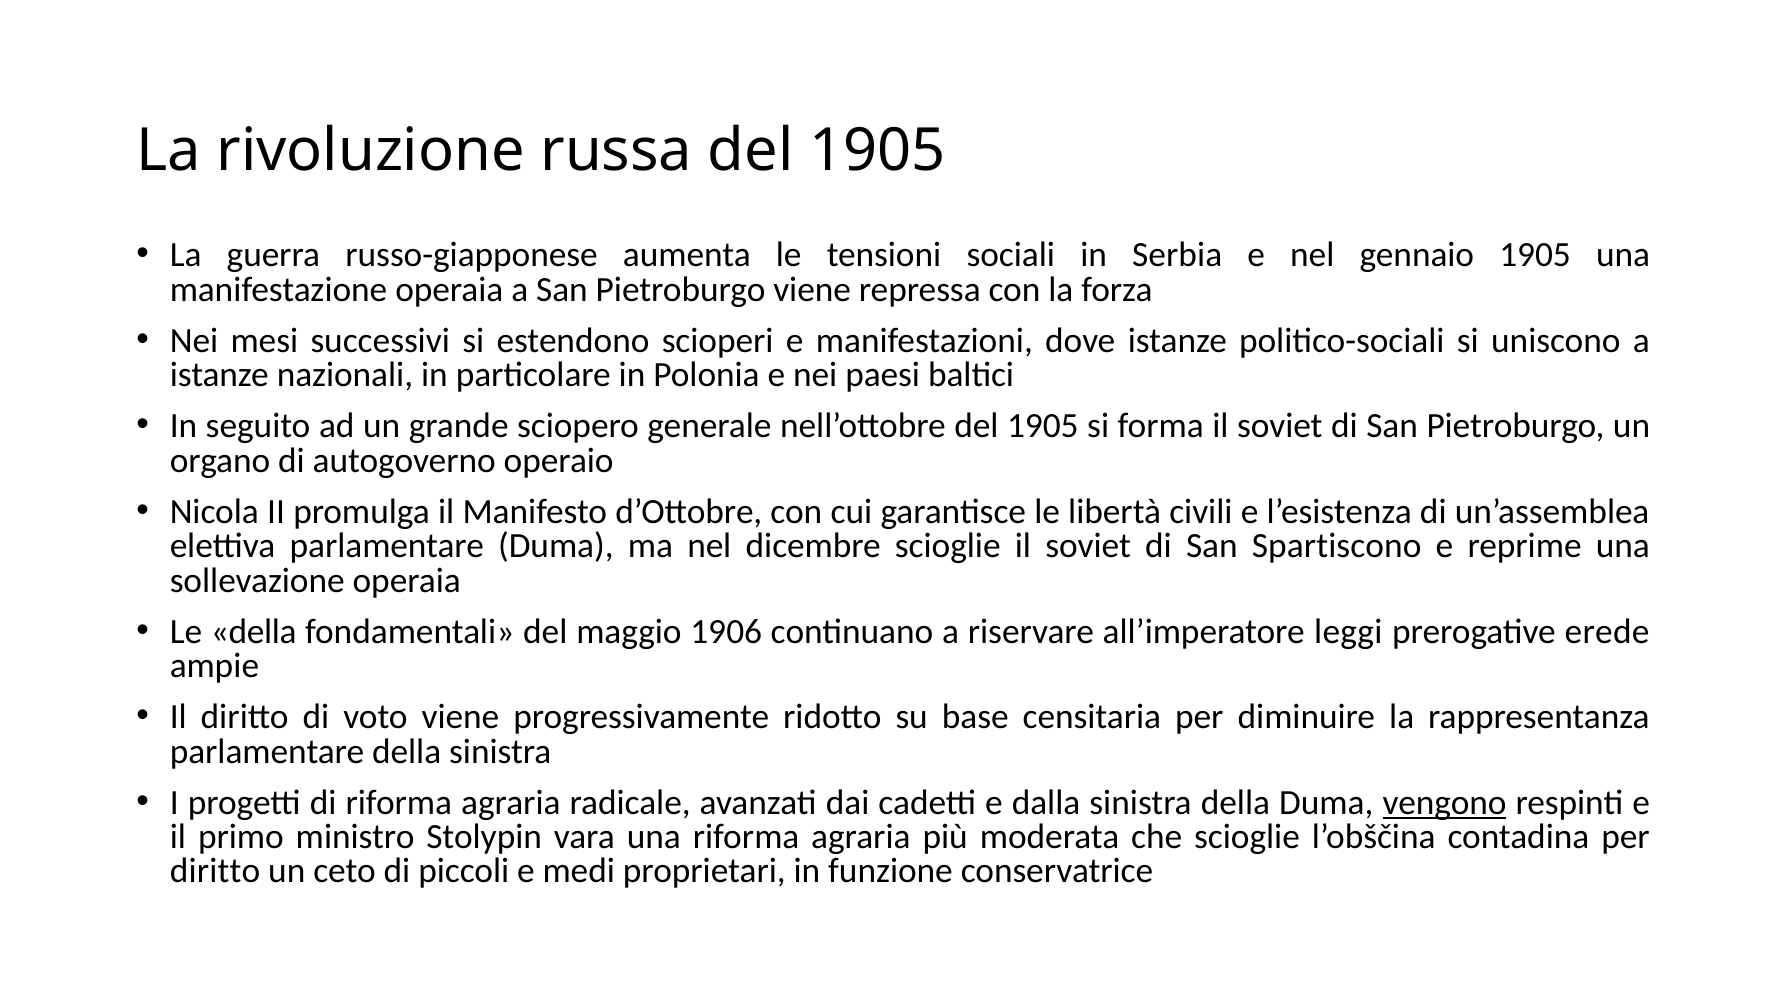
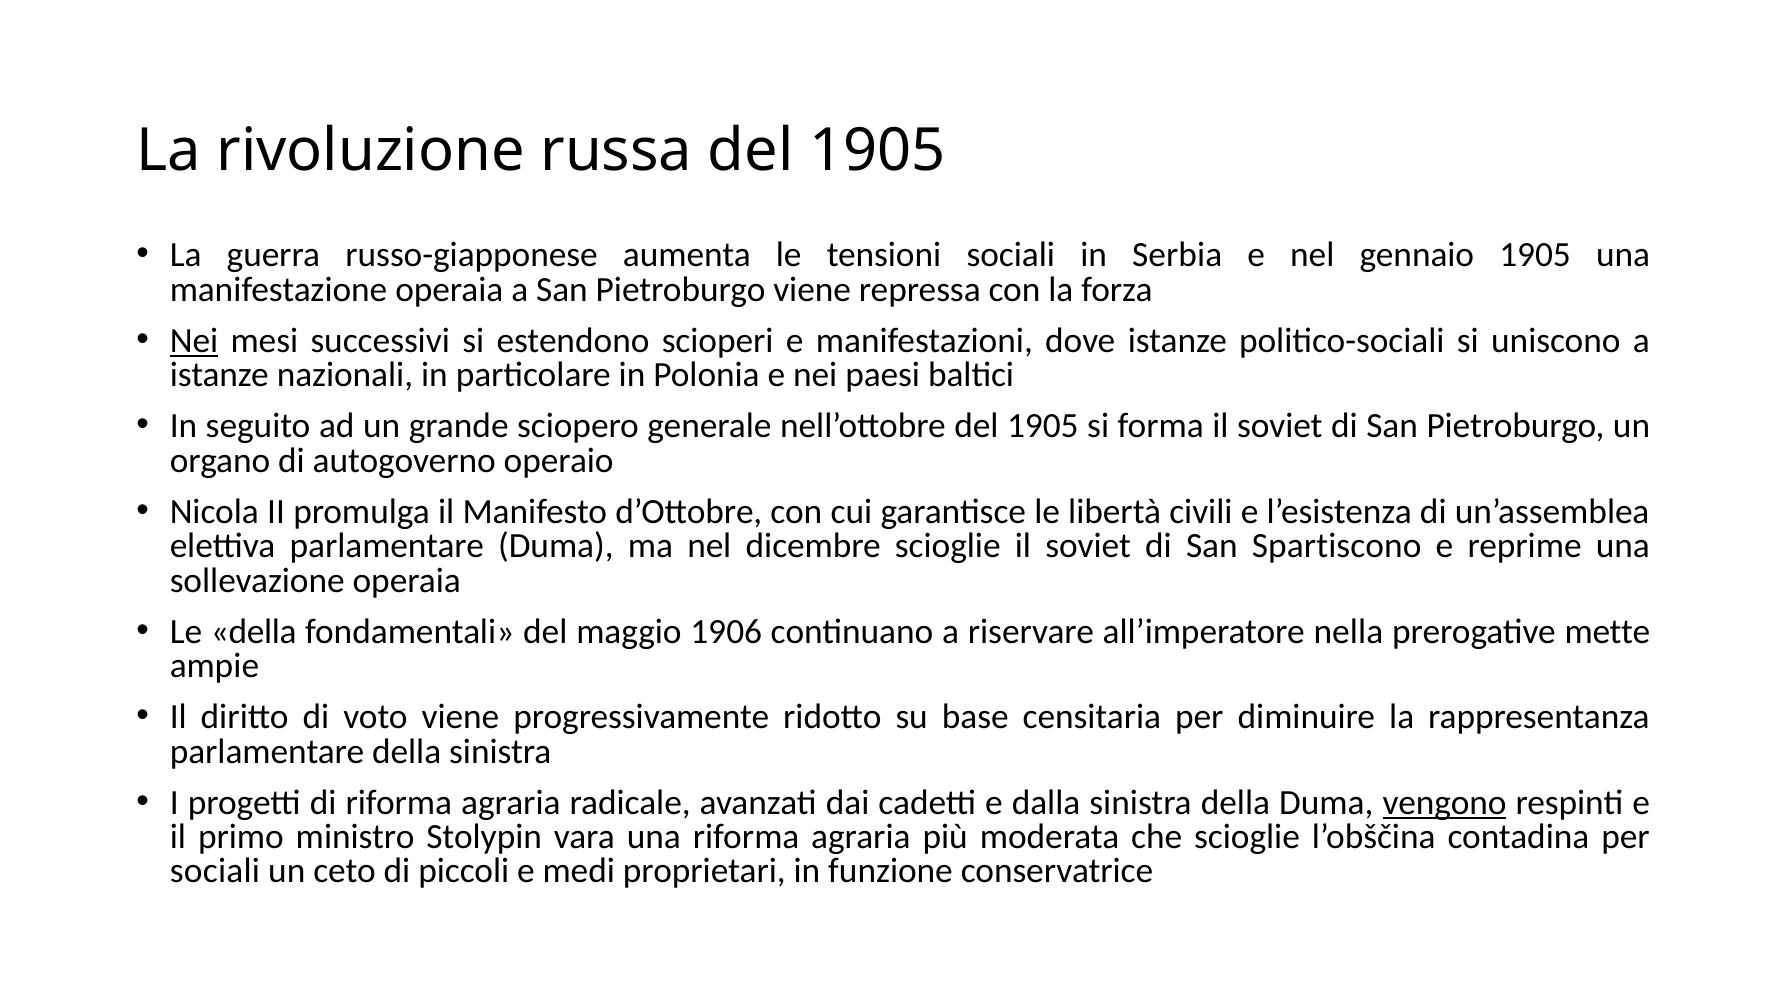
Nei at (194, 341) underline: none -> present
leggi: leggi -> nella
erede: erede -> mette
diritto at (215, 871): diritto -> sociali
